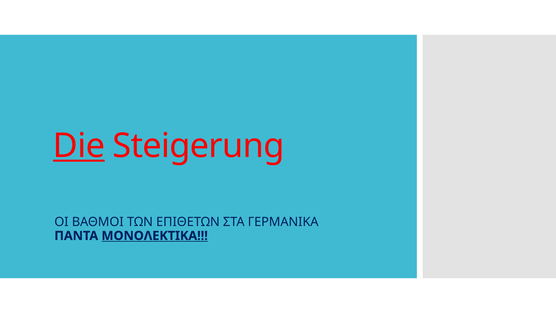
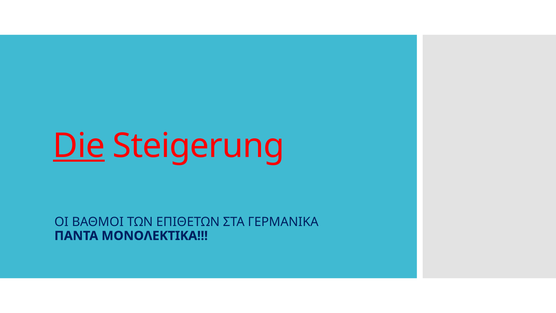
ΜΟΝΟΛΕΚΤΙΚΑ underline: present -> none
